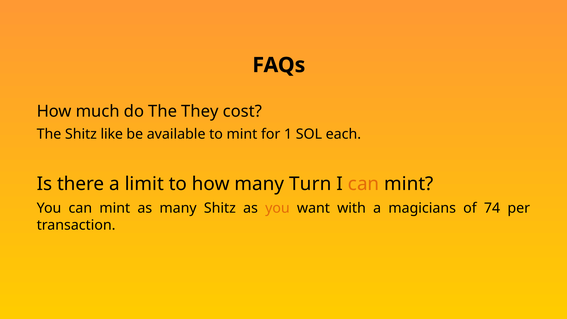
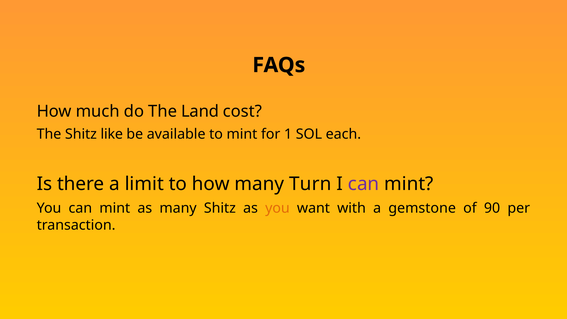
They: They -> Land
can at (364, 184) colour: orange -> purple
magicians: magicians -> gemstone
74: 74 -> 90
